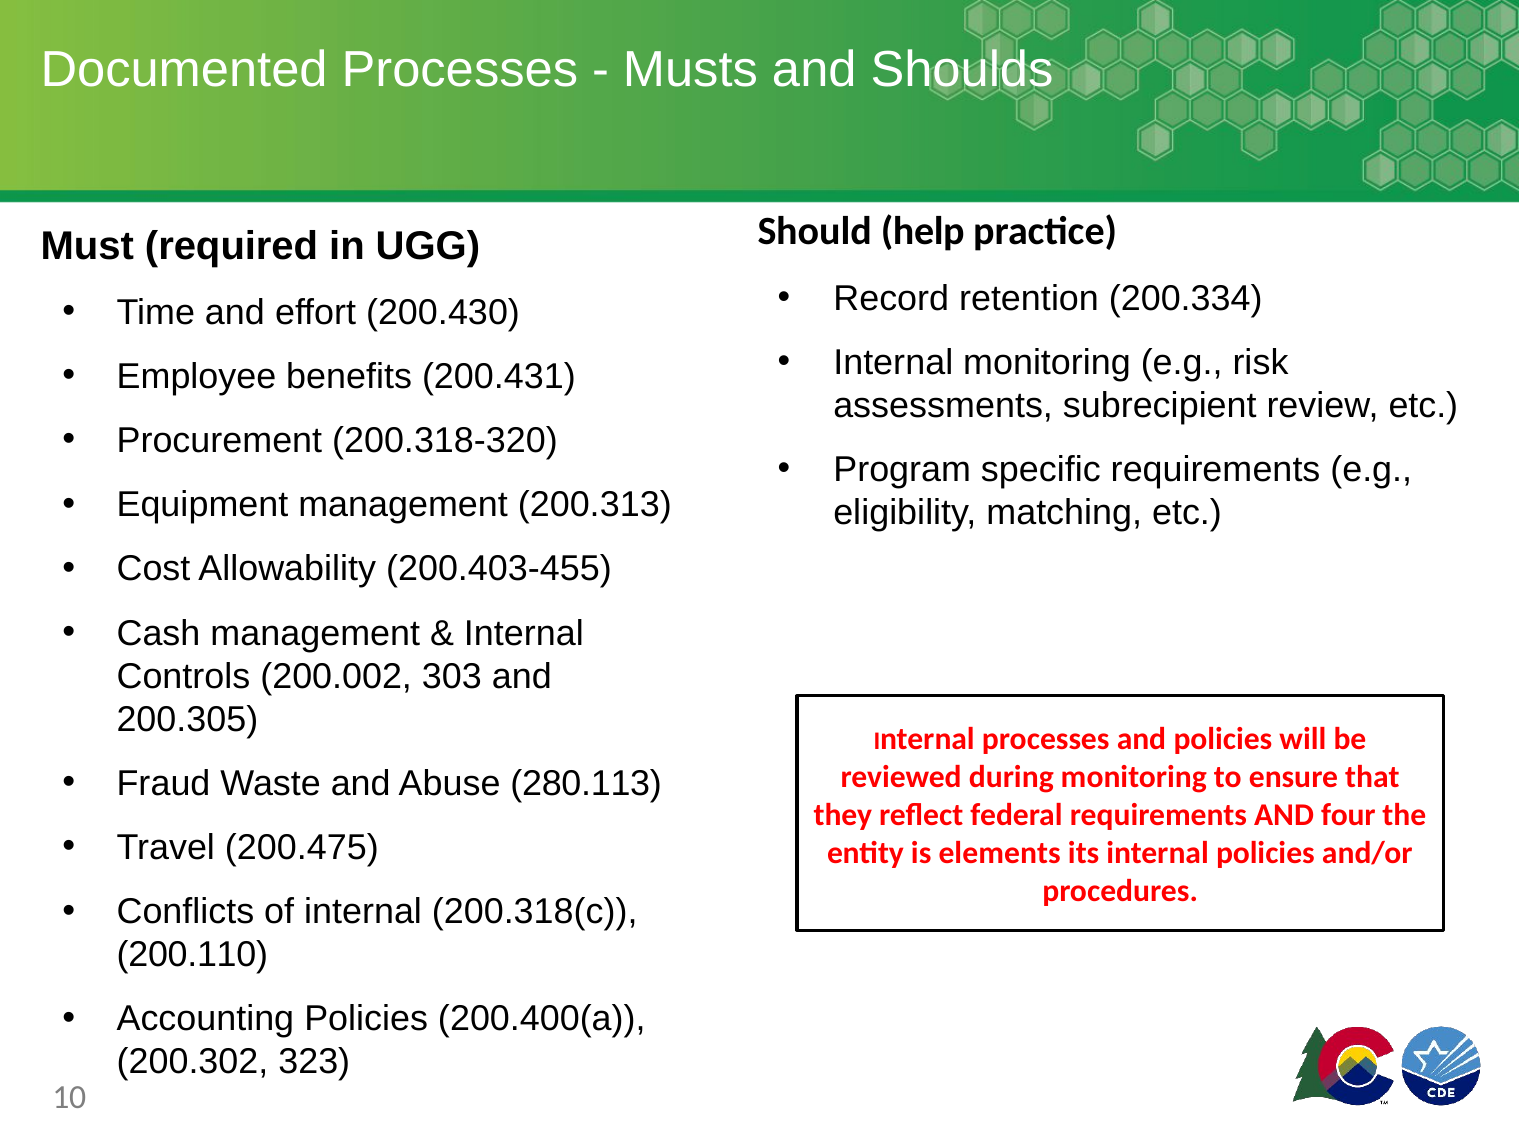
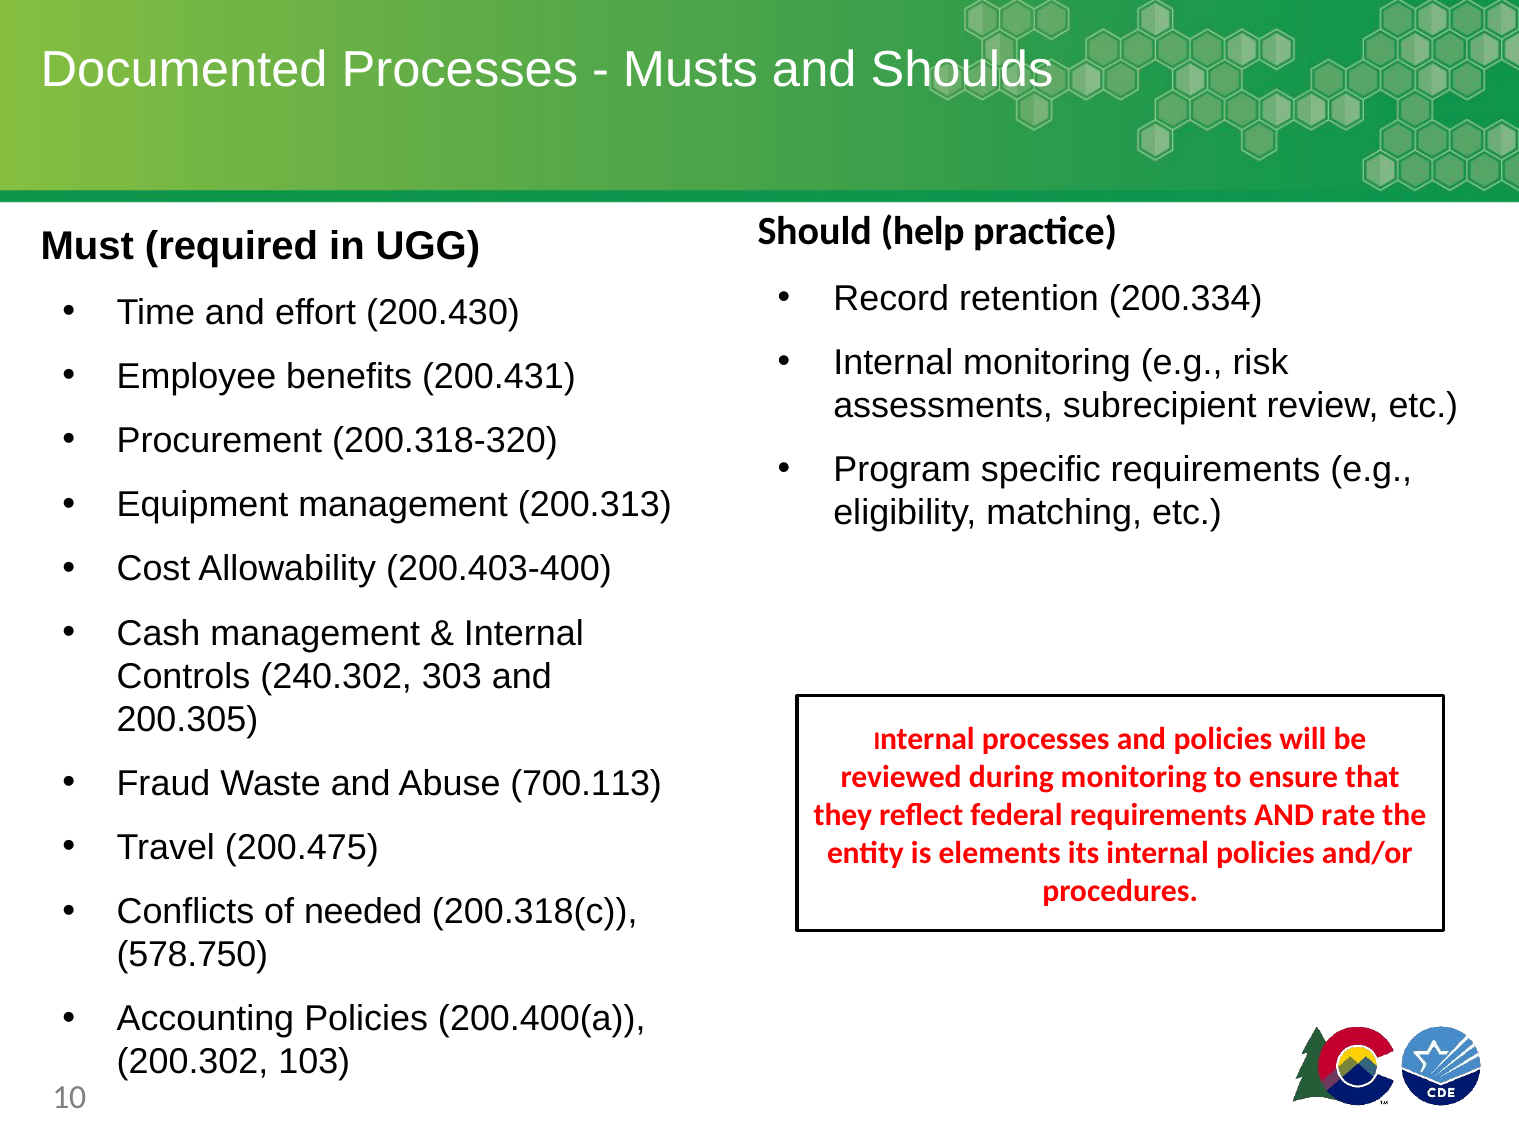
200.403-455: 200.403-455 -> 200.403-400
200.002: 200.002 -> 240.302
280.113: 280.113 -> 700.113
four: four -> rate
of internal: internal -> needed
200.110: 200.110 -> 578.750
323: 323 -> 103
